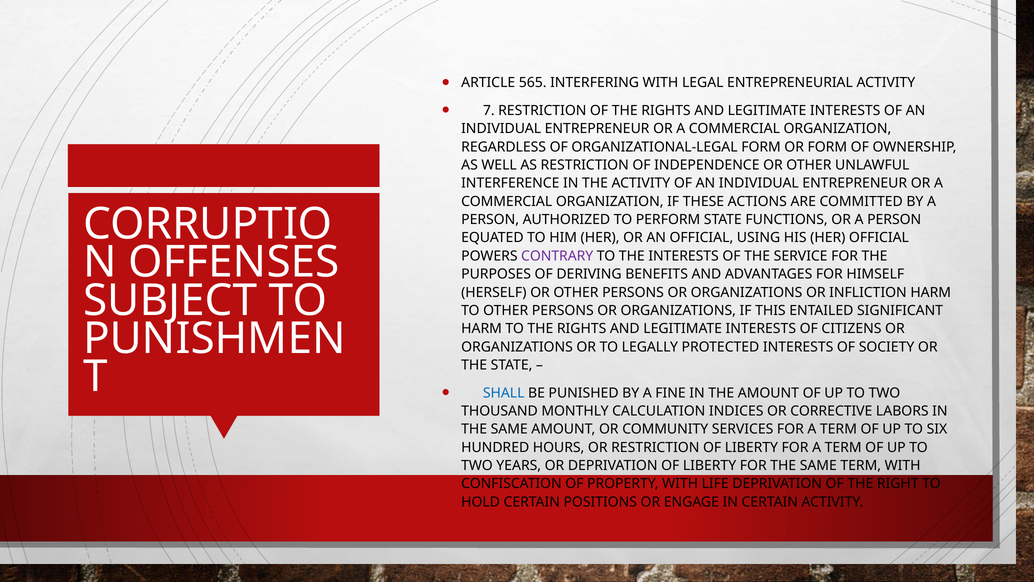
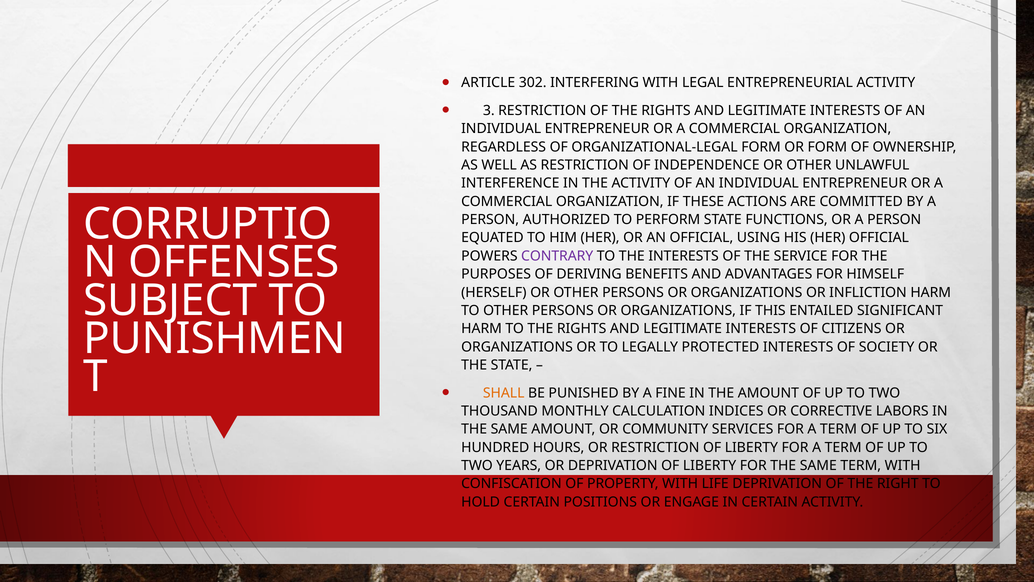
565: 565 -> 302
7: 7 -> 3
SHALL colour: blue -> orange
